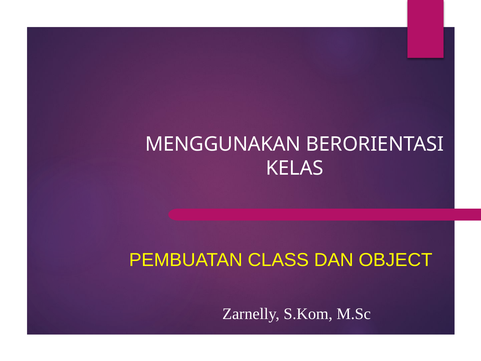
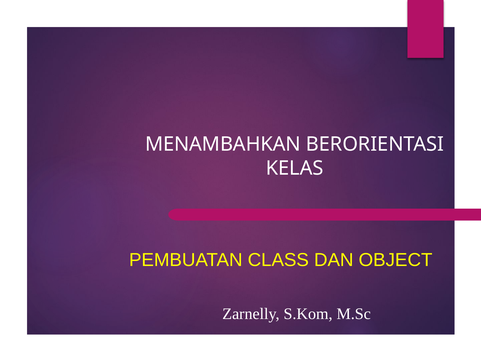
MENGGUNAKAN: MENGGUNAKAN -> MENAMBAHKAN
